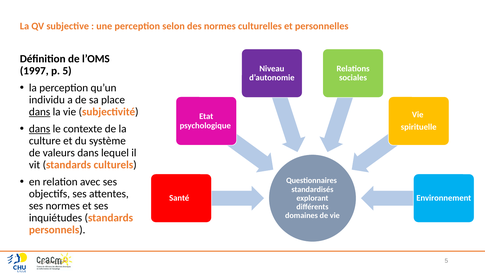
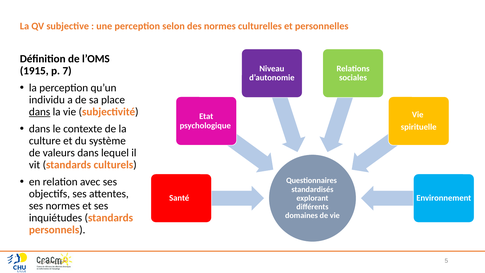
1997: 1997 -> 1915
p 5: 5 -> 7
dans at (40, 129) underline: present -> none
